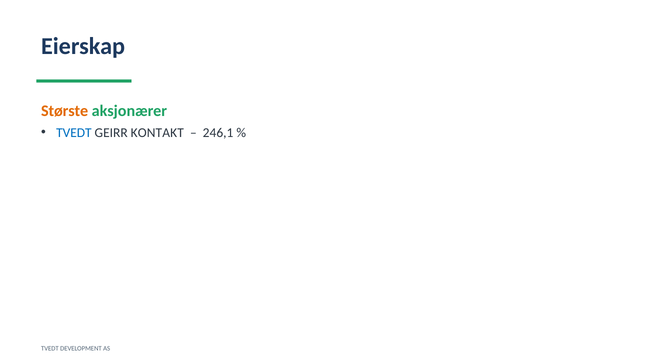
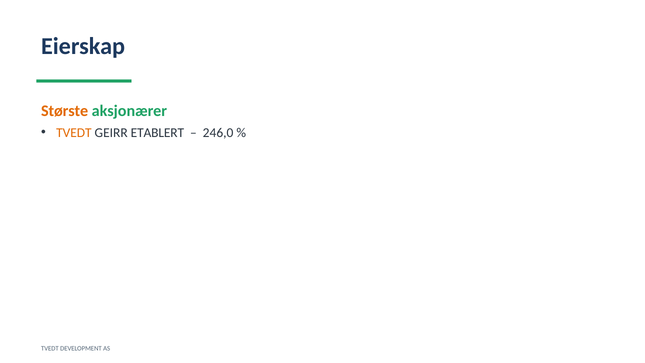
TVEDT at (74, 133) colour: blue -> orange
KONTAKT: KONTAKT -> ETABLERT
246,1: 246,1 -> 246,0
